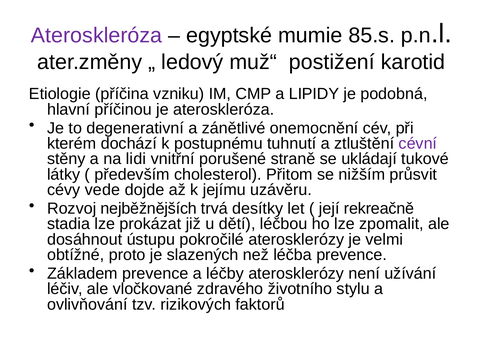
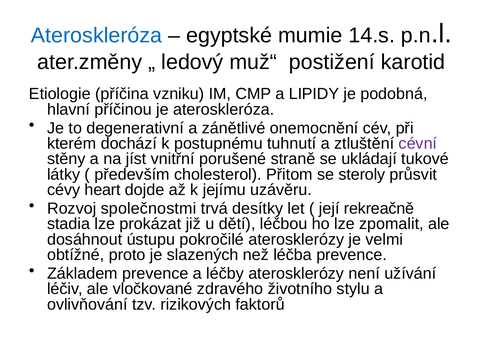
Ateroskleróza at (97, 35) colour: purple -> blue
85.s: 85.s -> 14.s
lidi: lidi -> jíst
nižším: nižším -> steroly
vede: vede -> heart
nejběžnějších: nejběžnějších -> společnostmi
